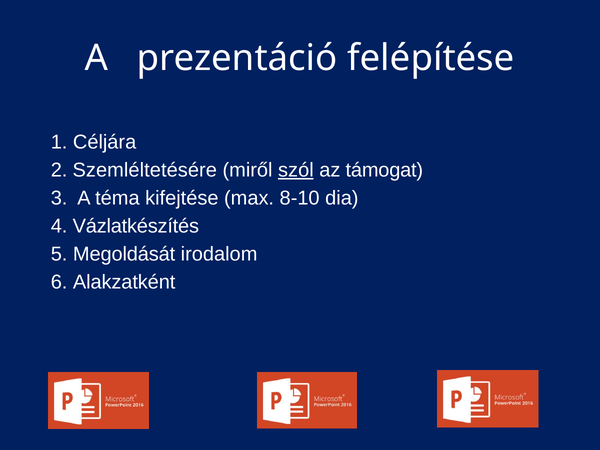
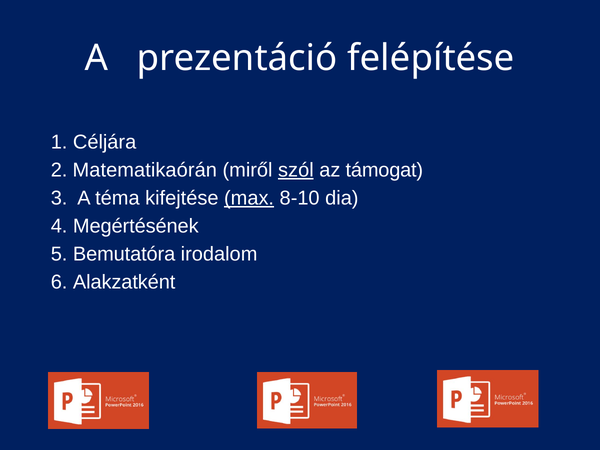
Szemléltetésére: Szemléltetésére -> Matematikaórán
max underline: none -> present
Vázlatkészítés: Vázlatkészítés -> Megértésének
Megoldását: Megoldását -> Bemutatóra
